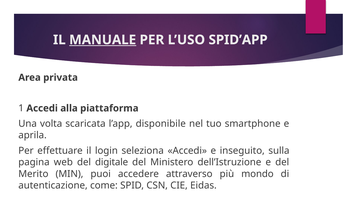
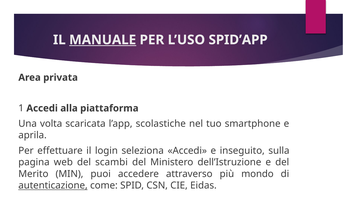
disponibile: disponibile -> scolastiche
digitale: digitale -> scambi
autenticazione underline: none -> present
